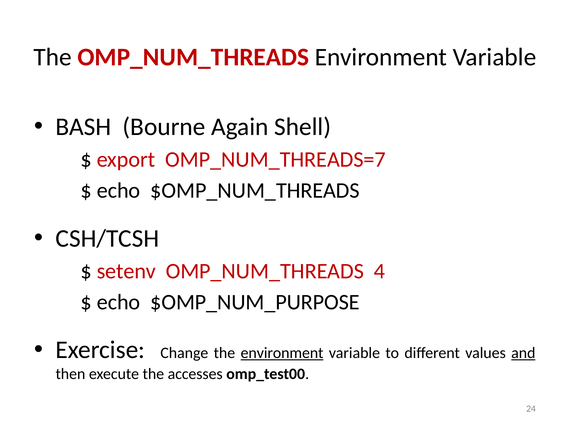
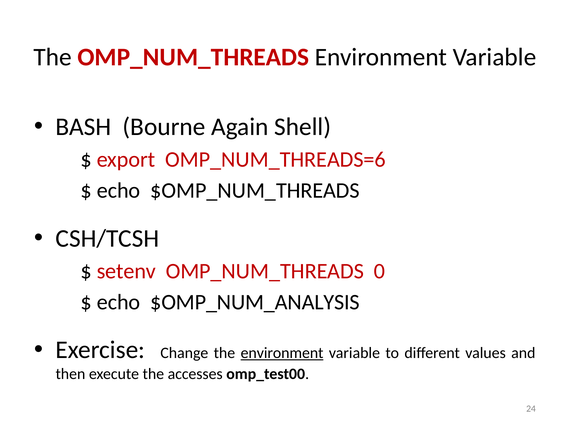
OMP_NUM_THREADS=7: OMP_NUM_THREADS=7 -> OMP_NUM_THREADS=6
4: 4 -> 0
$OMP_NUM_PURPOSE: $OMP_NUM_PURPOSE -> $OMP_NUM_ANALYSIS
and underline: present -> none
